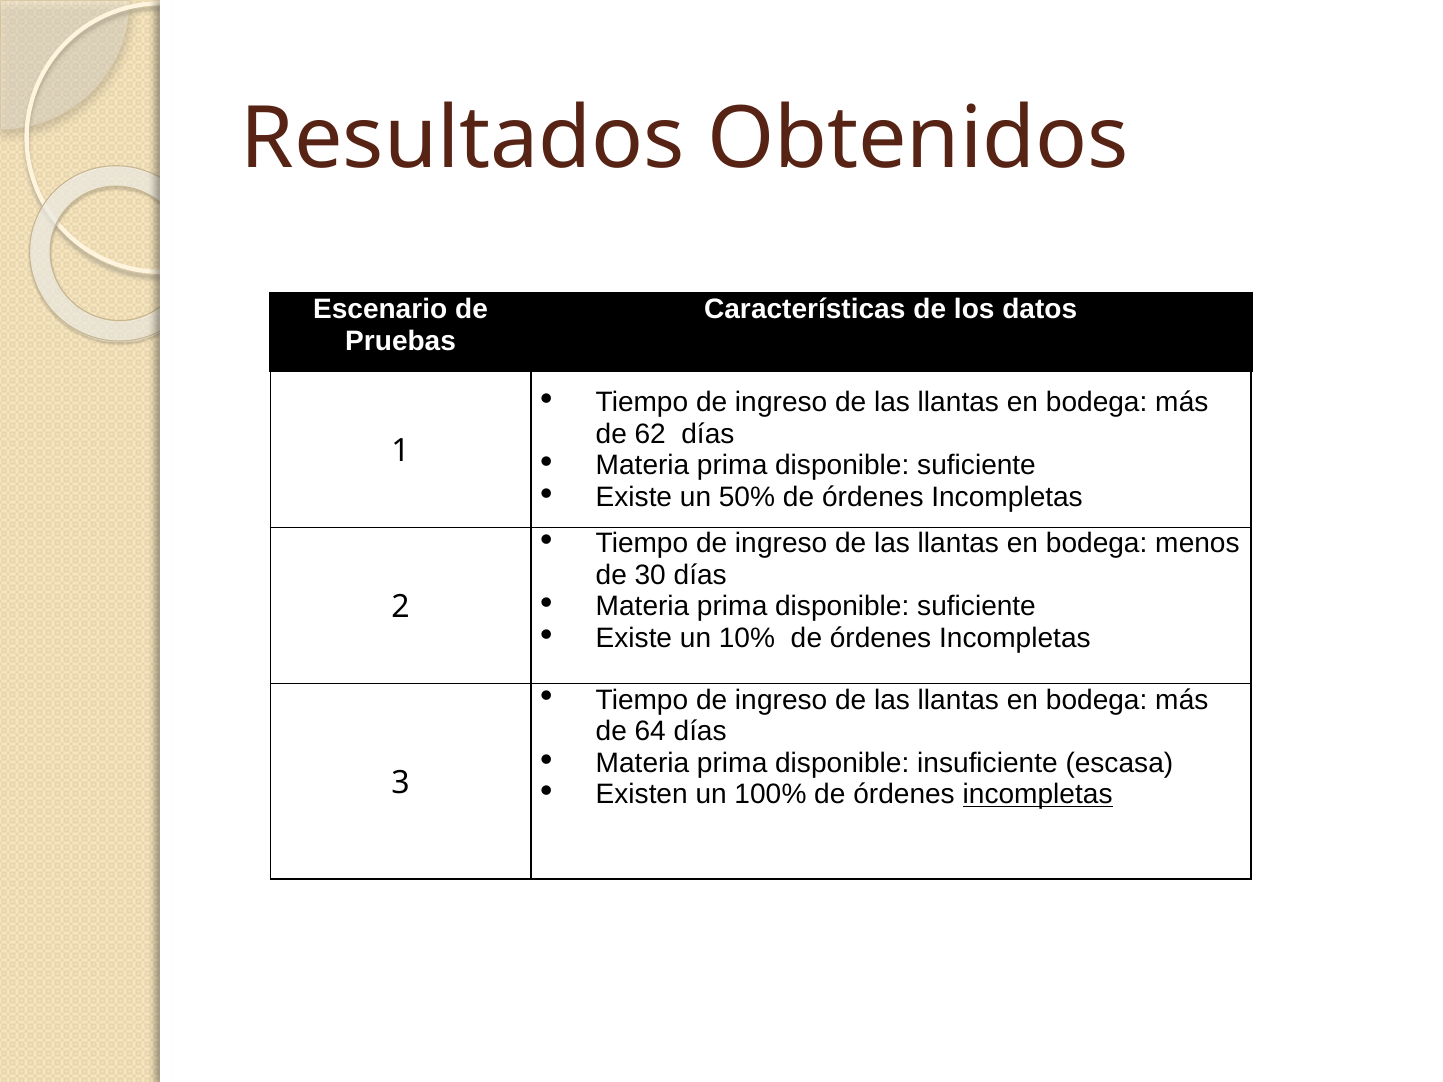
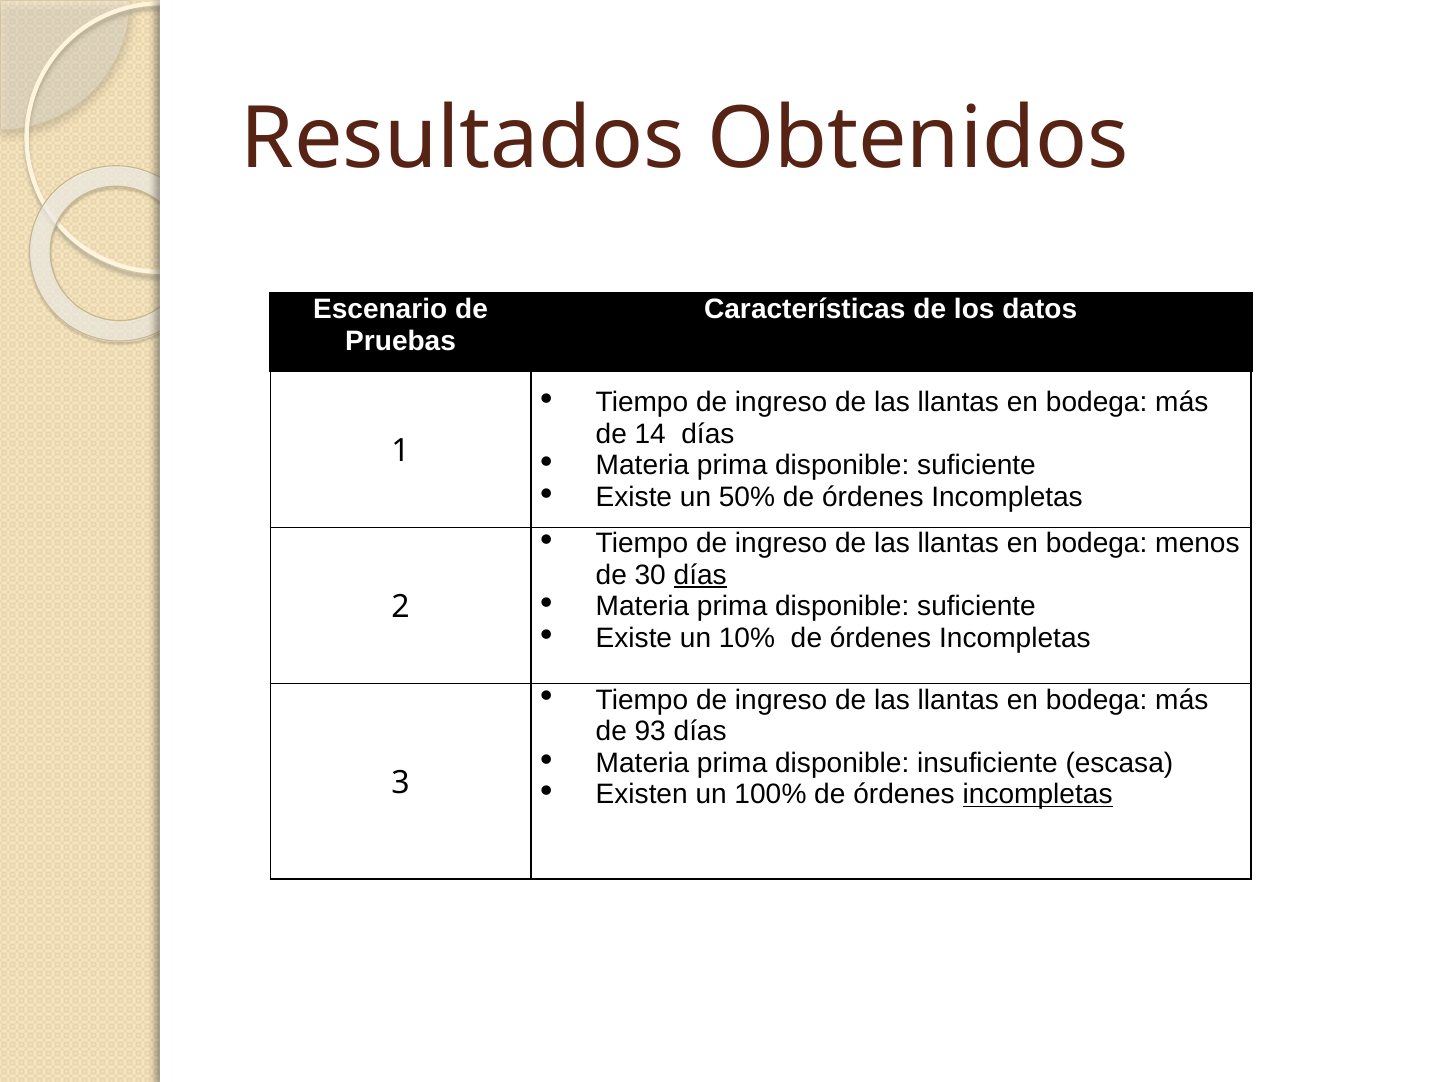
62: 62 -> 14
días at (700, 575) underline: none -> present
64: 64 -> 93
